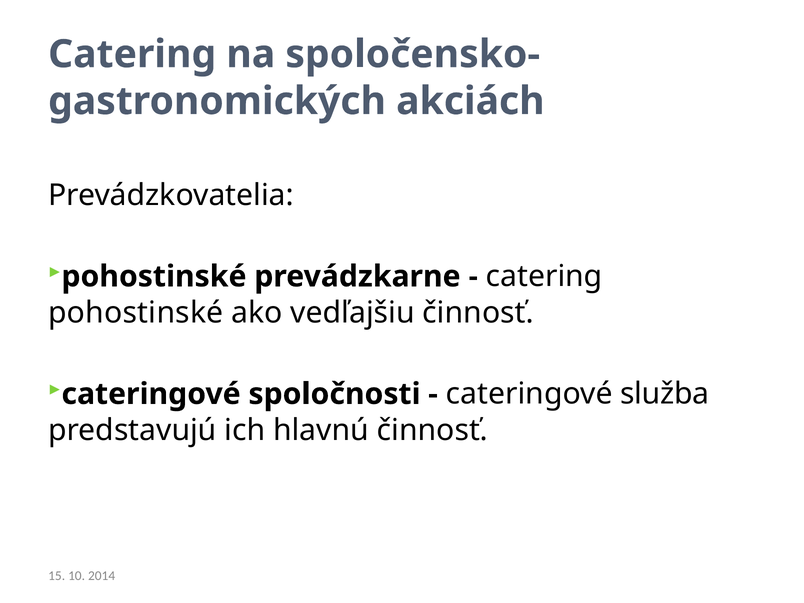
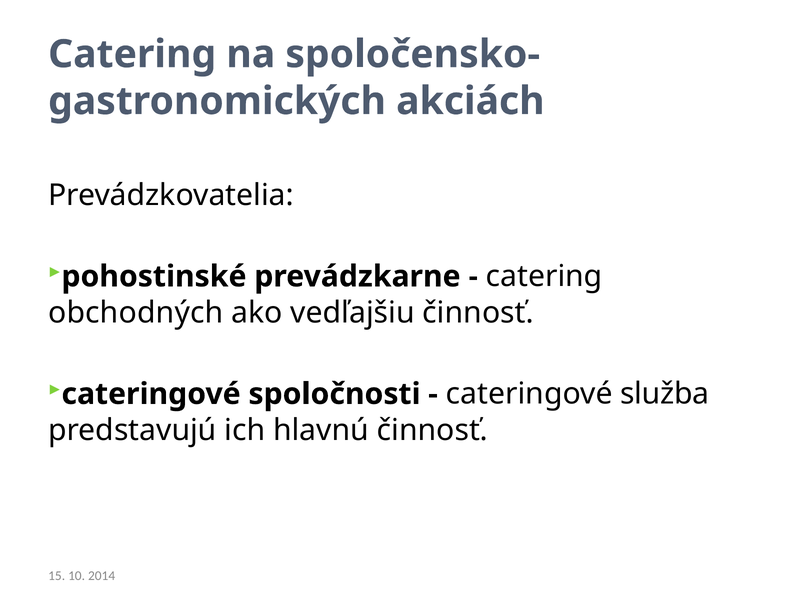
pohostinské at (136, 313): pohostinské -> obchodných
